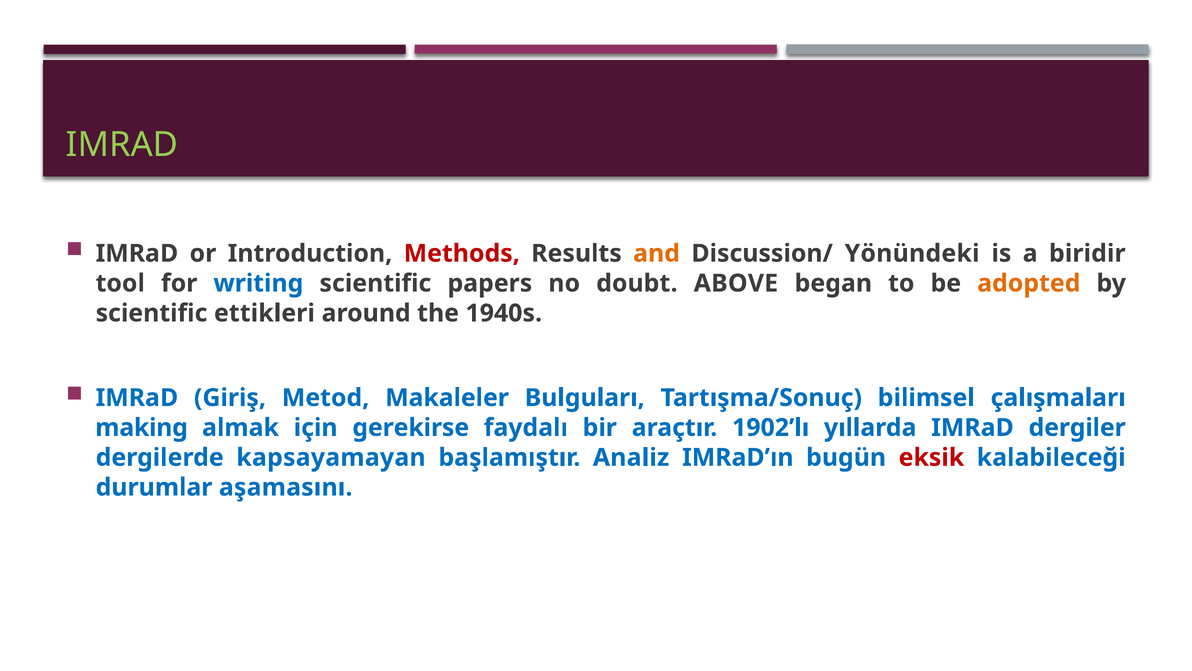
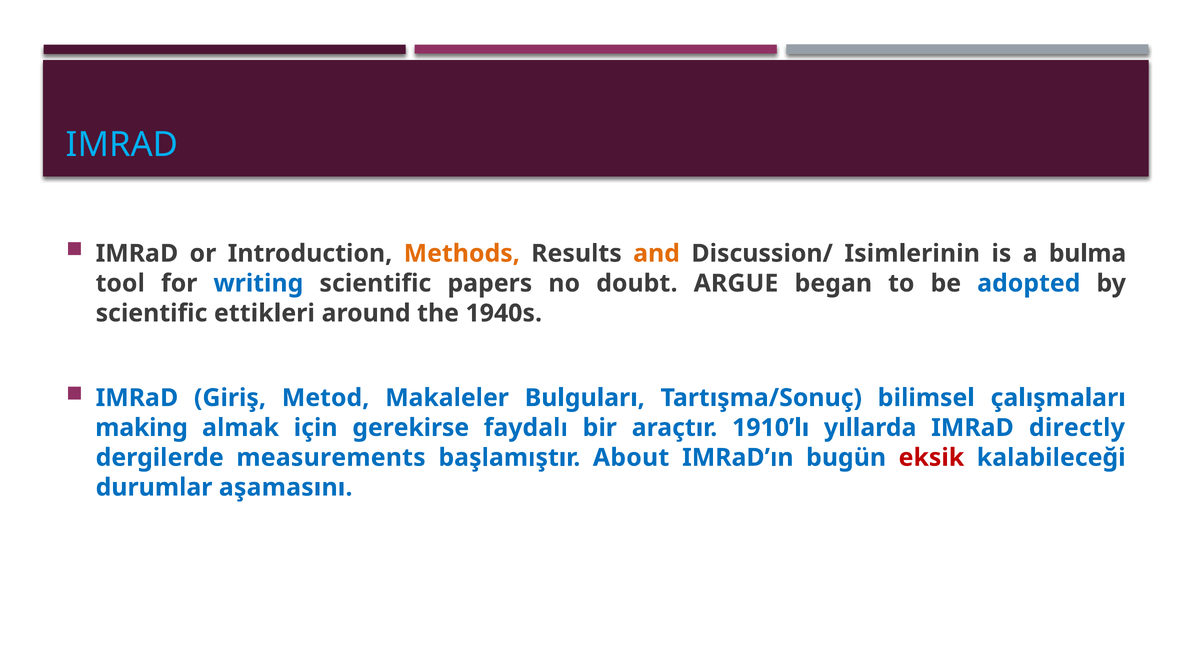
IMRAD at (122, 145) colour: light green -> light blue
Methods colour: red -> orange
Yönündeki: Yönündeki -> Isimlerinin
biridir: biridir -> bulma
ABOVE: ABOVE -> ARGUE
adopted colour: orange -> blue
1902’lı: 1902’lı -> 1910’lı
dergiler: dergiler -> directly
kapsayamayan: kapsayamayan -> measurements
Analiz: Analiz -> About
